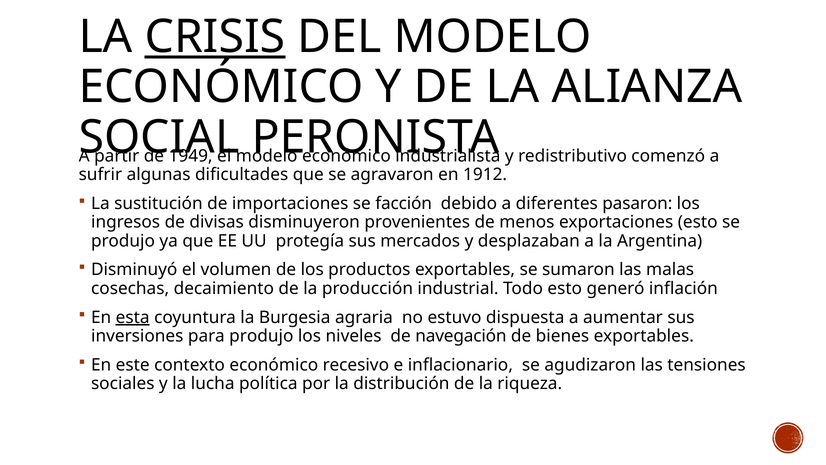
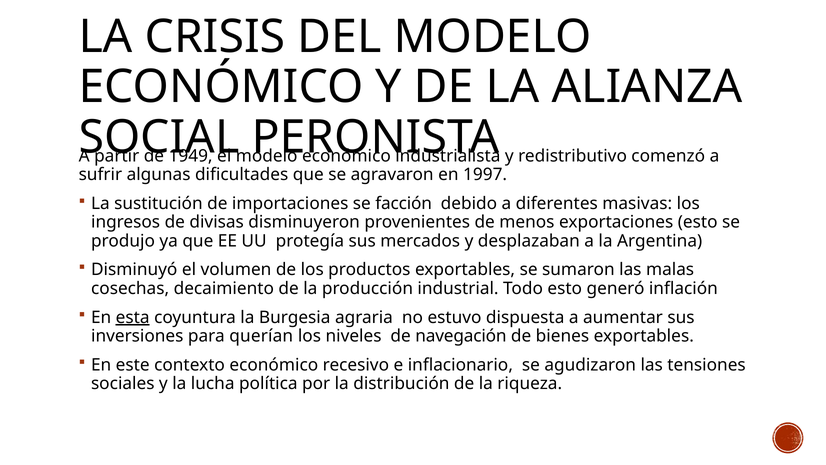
CRISIS underline: present -> none
1912: 1912 -> 1997
pasaron: pasaron -> masivas
para produjo: produjo -> querían
